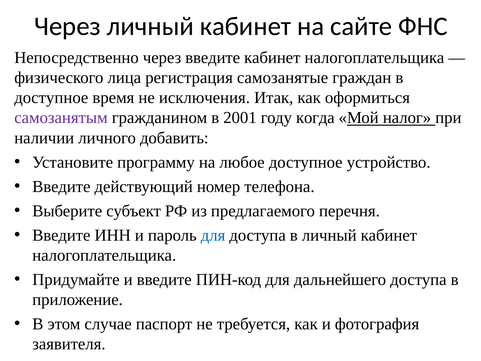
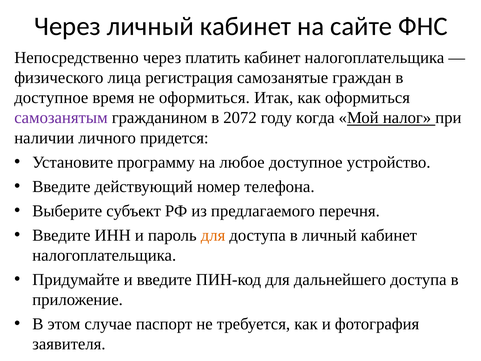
через введите: введите -> платить
не исключения: исключения -> оформиться
2001: 2001 -> 2072
добавить: добавить -> придется
для at (213, 235) colour: blue -> orange
